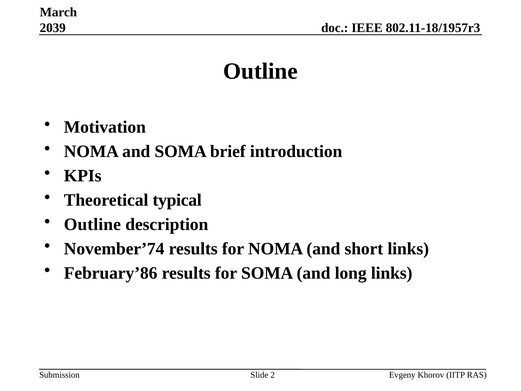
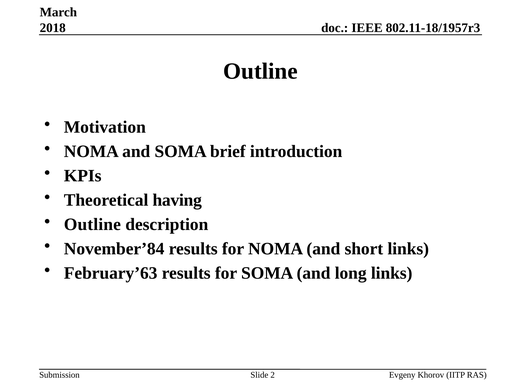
2039: 2039 -> 2018
typical: typical -> having
November’74: November’74 -> November’84
February’86: February’86 -> February’63
